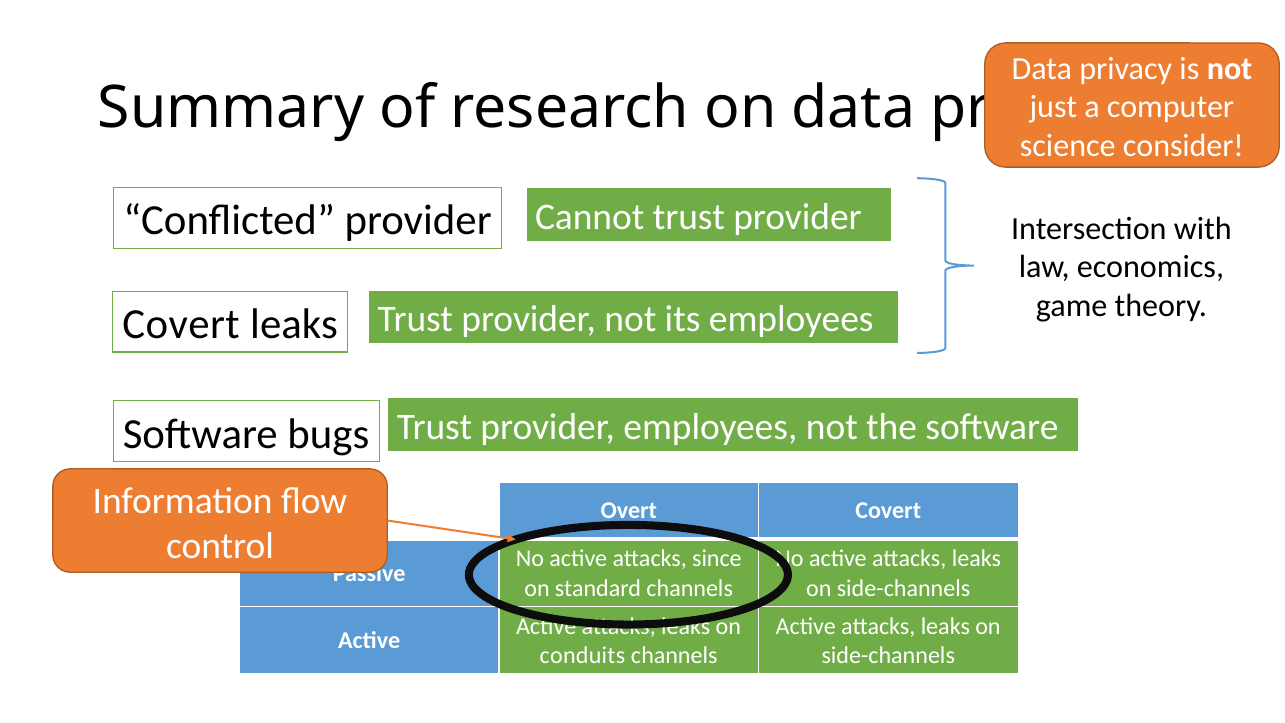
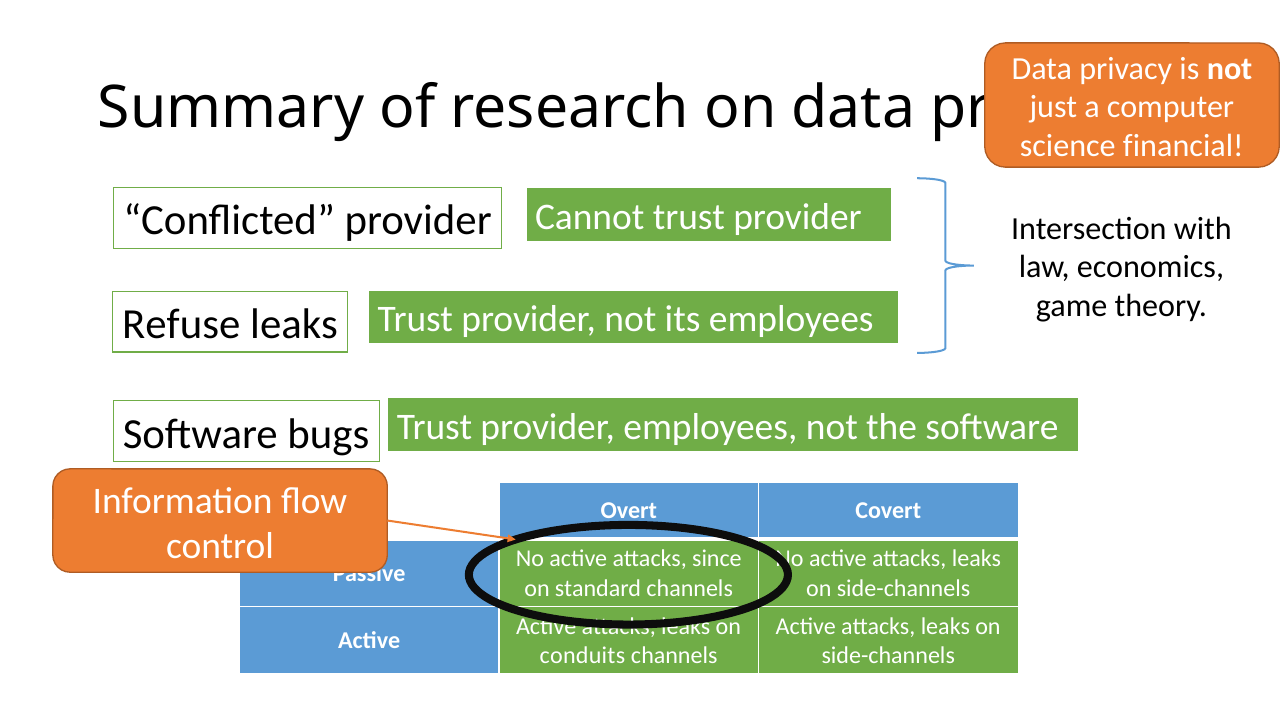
consider: consider -> financial
Covert at (181, 325): Covert -> Refuse
